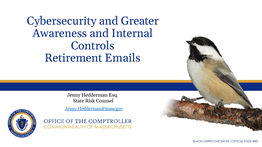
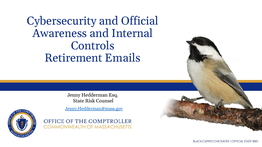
Greater: Greater -> Official
